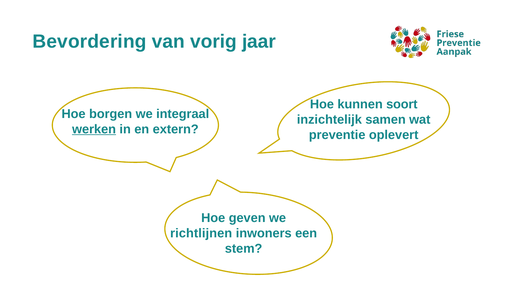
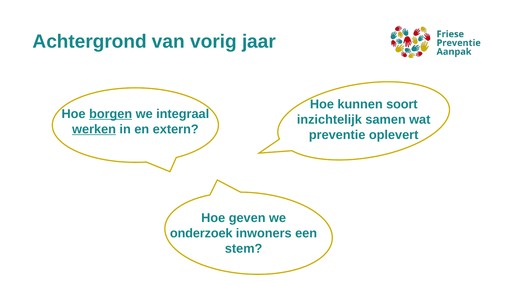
Bevordering: Bevordering -> Achtergrond
borgen underline: none -> present
richtlijnen: richtlijnen -> onderzoek
